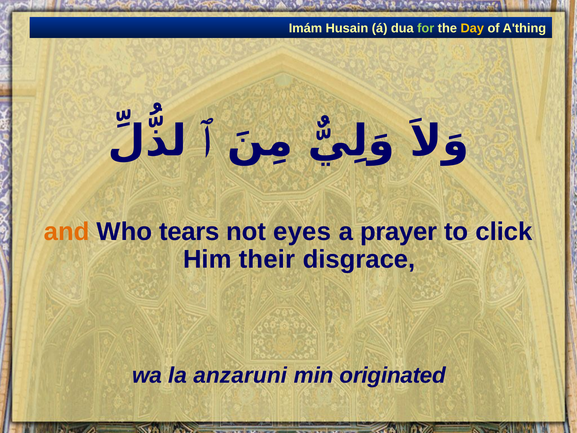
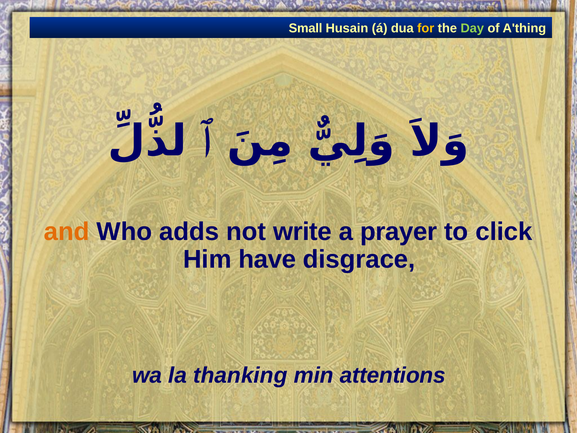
Imám: Imám -> Small
for colour: light green -> yellow
Day colour: yellow -> light green
tears: tears -> adds
eyes: eyes -> write
their: their -> have
anzaruni: anzaruni -> thanking
originated: originated -> attentions
